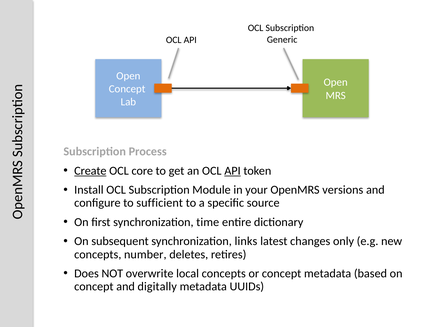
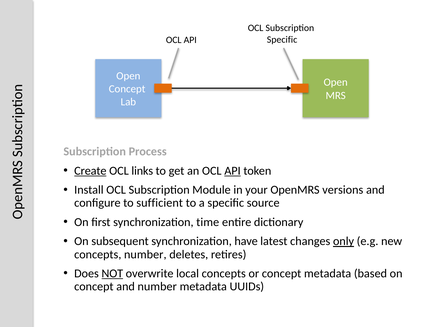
Generic at (282, 40): Generic -> Specific
core: core -> links
links: links -> have
only underline: none -> present
NOT underline: none -> present
and digitally: digitally -> number
